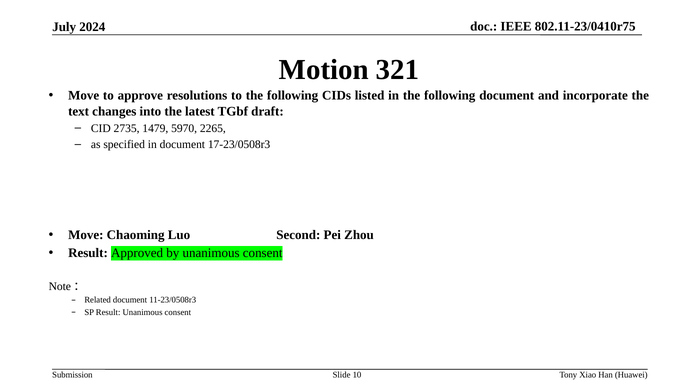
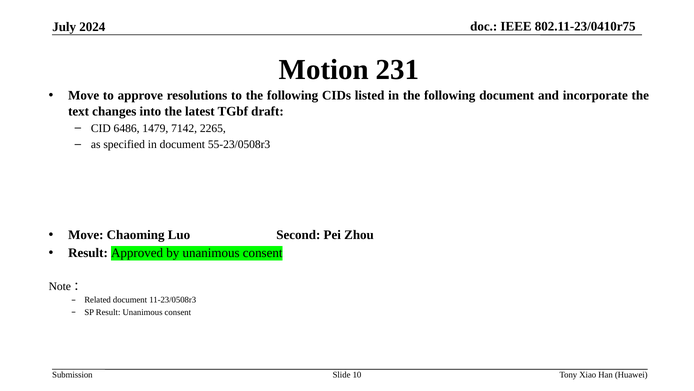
321: 321 -> 231
2735: 2735 -> 6486
5970: 5970 -> 7142
17-23/0508r3: 17-23/0508r3 -> 55-23/0508r3
